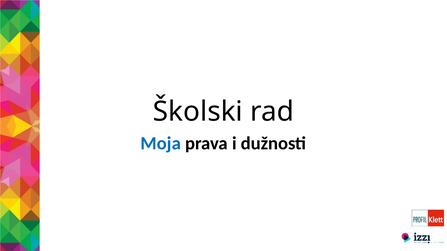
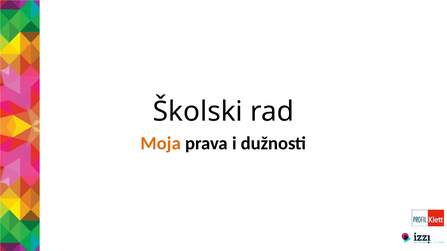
Moja colour: blue -> orange
